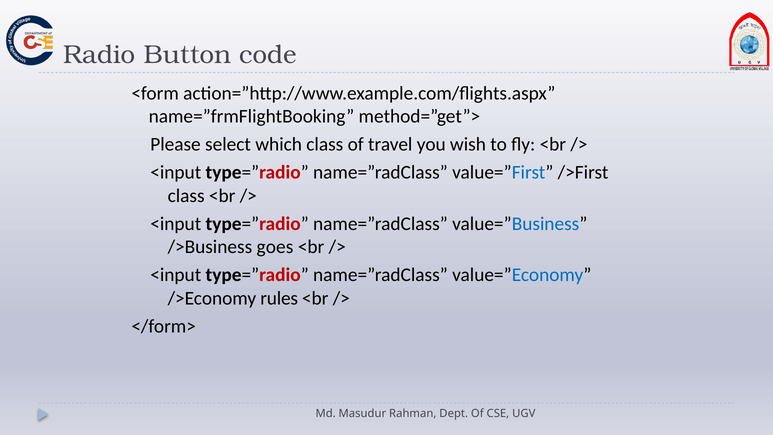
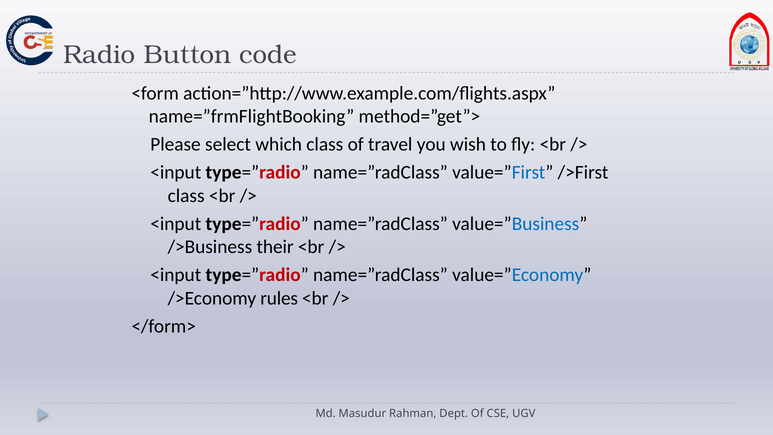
goes: goes -> their
